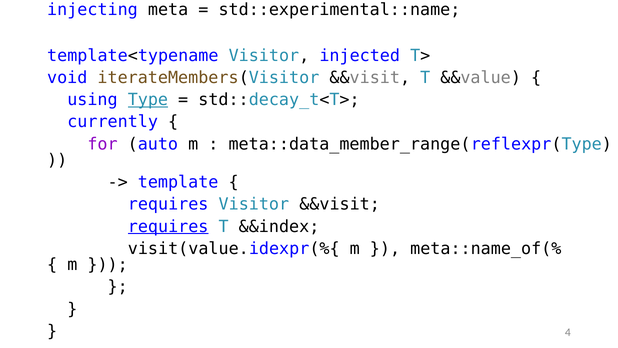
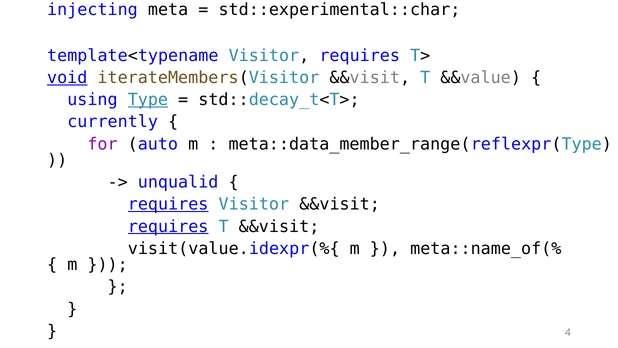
std::experimental::name: std::experimental::name -> std::experimental::char
Visitor injected: injected -> requires
void underline: none -> present
template: template -> unqualid
requires at (168, 204) underline: none -> present
T &&index: &&index -> &&visit
